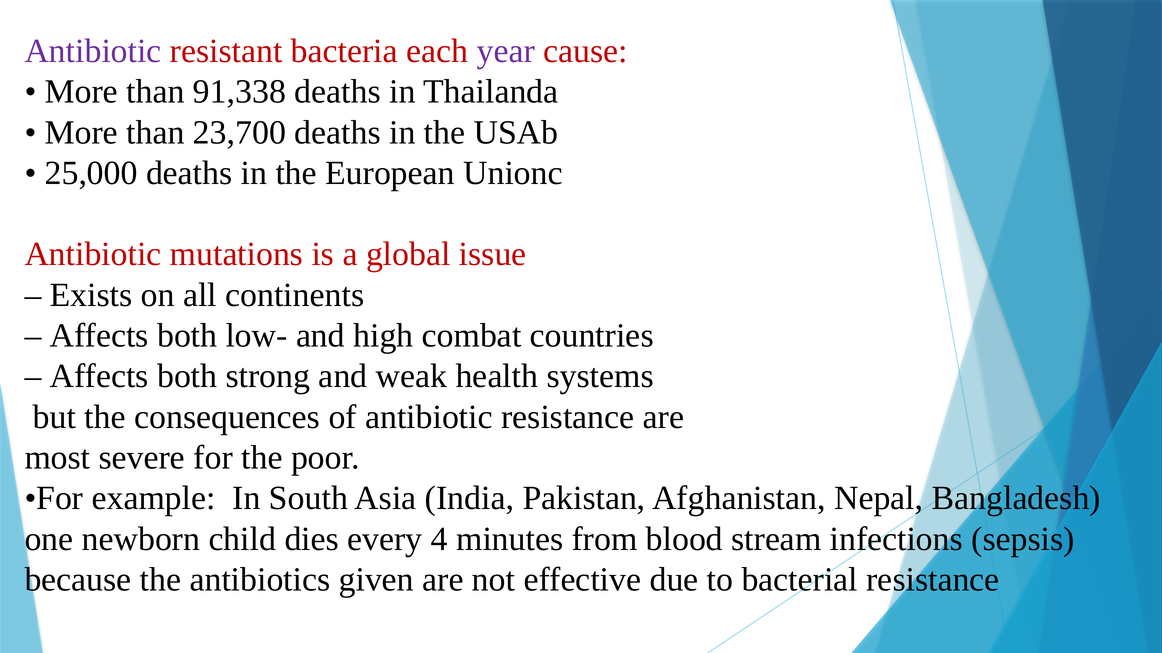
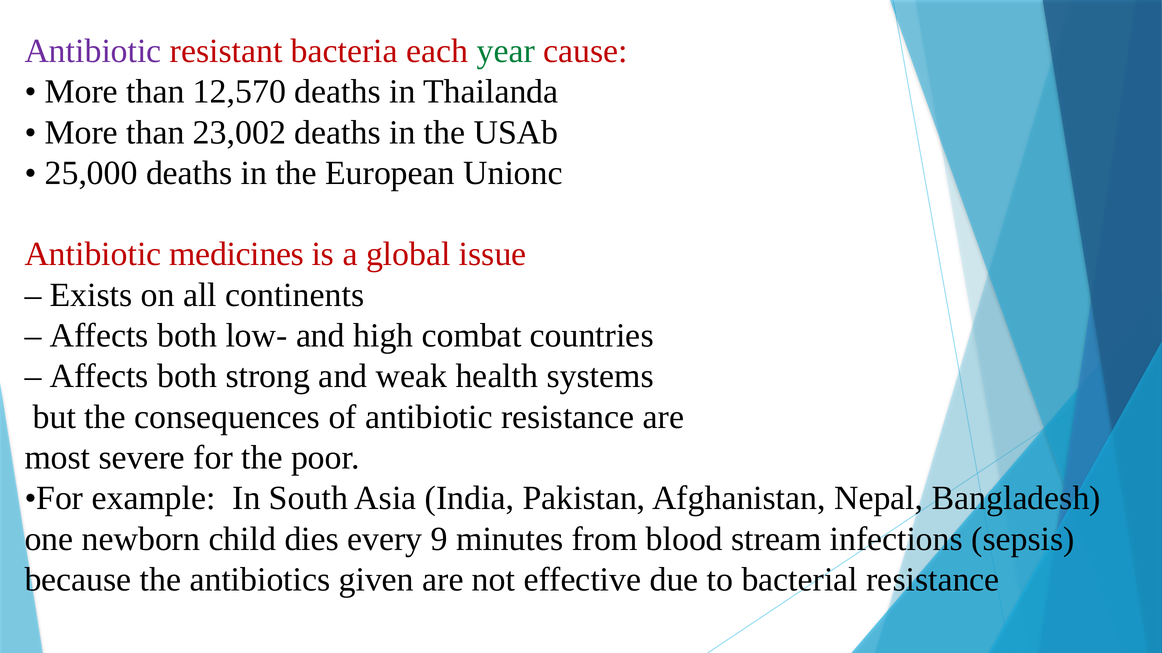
year colour: purple -> green
91,338: 91,338 -> 12,570
23,700: 23,700 -> 23,002
mutations: mutations -> medicines
4: 4 -> 9
